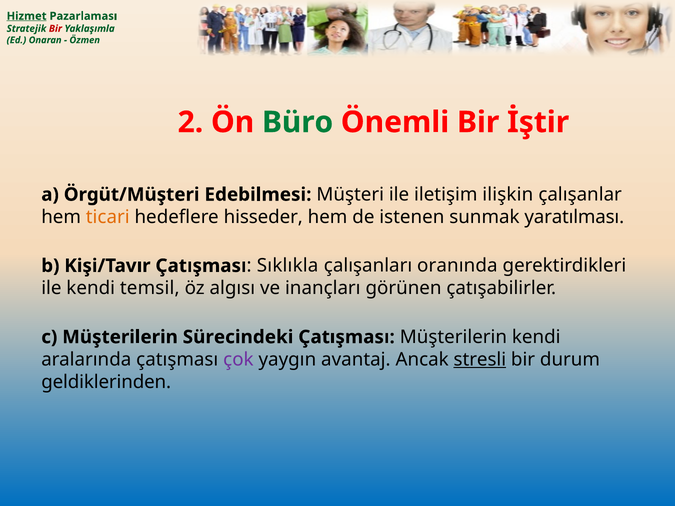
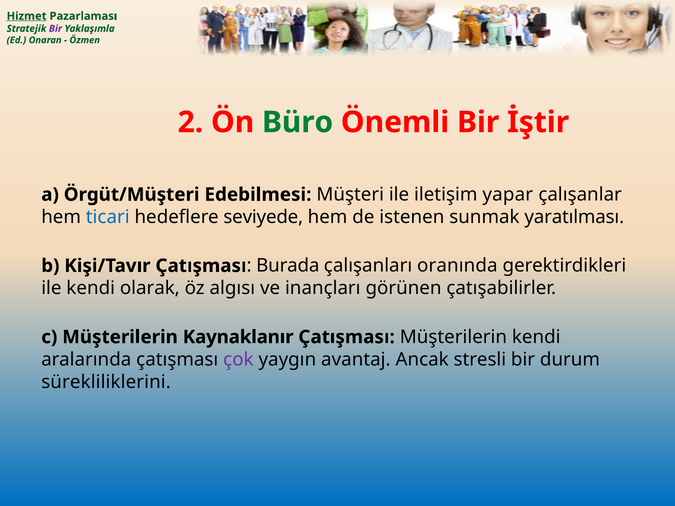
Bir at (55, 29) colour: red -> purple
ilişkin: ilişkin -> yapar
ticari colour: orange -> blue
hisseder: hisseder -> seviyede
Sıklıkla: Sıklıkla -> Burada
temsil: temsil -> olarak
Sürecindeki: Sürecindeki -> Kaynaklanır
stresli underline: present -> none
geldiklerinden: geldiklerinden -> sürekliliklerini
